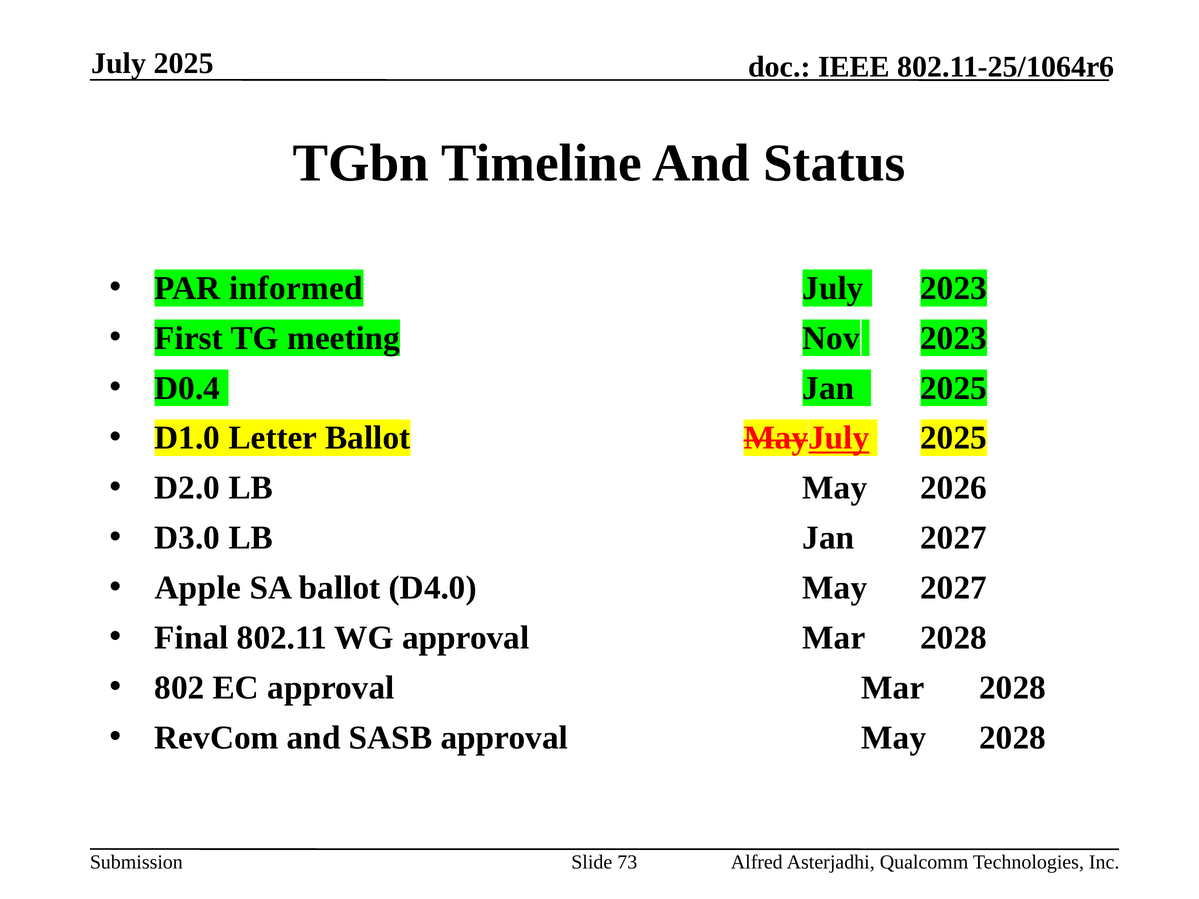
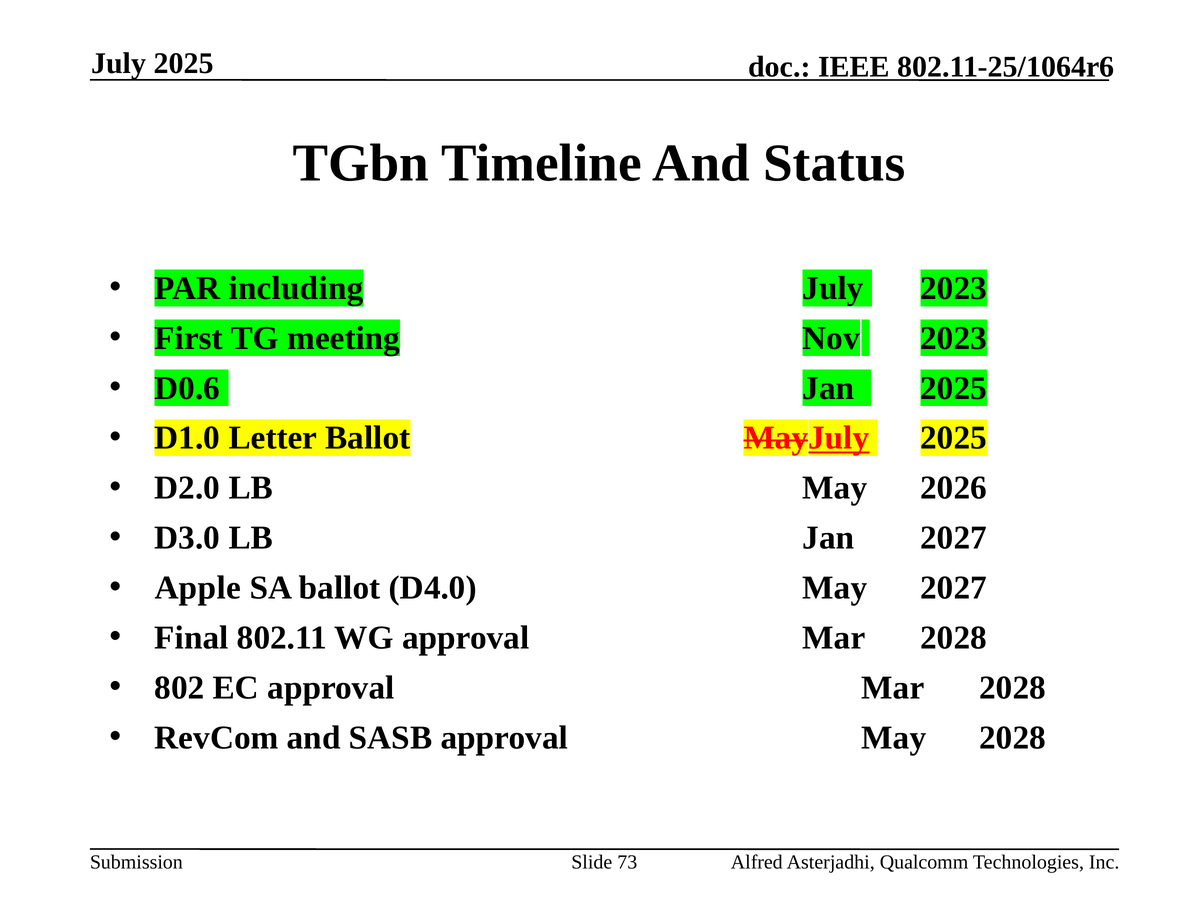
informed: informed -> including
D0.4: D0.4 -> D0.6
